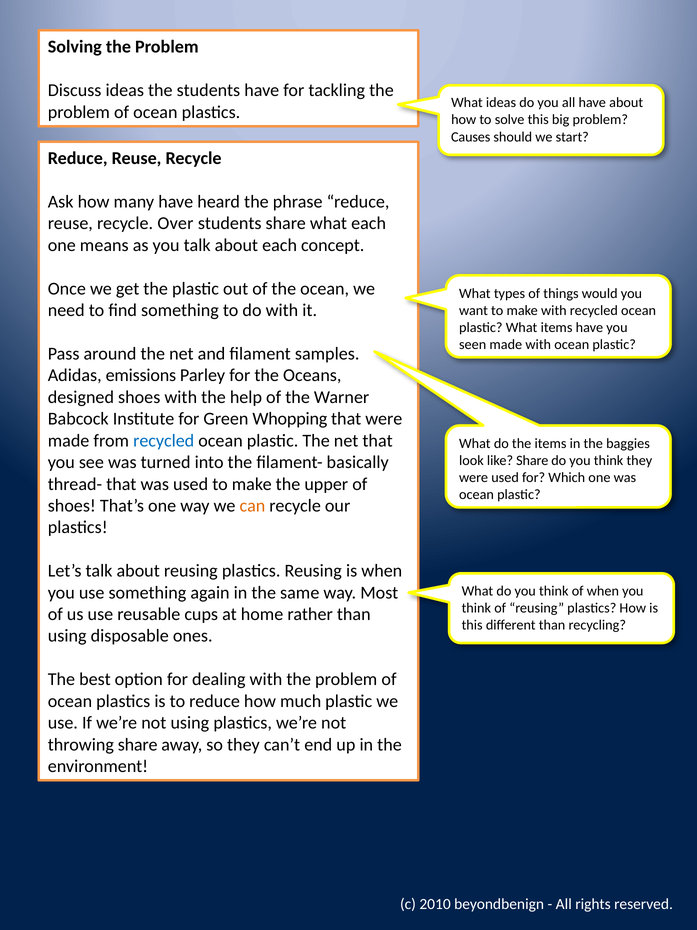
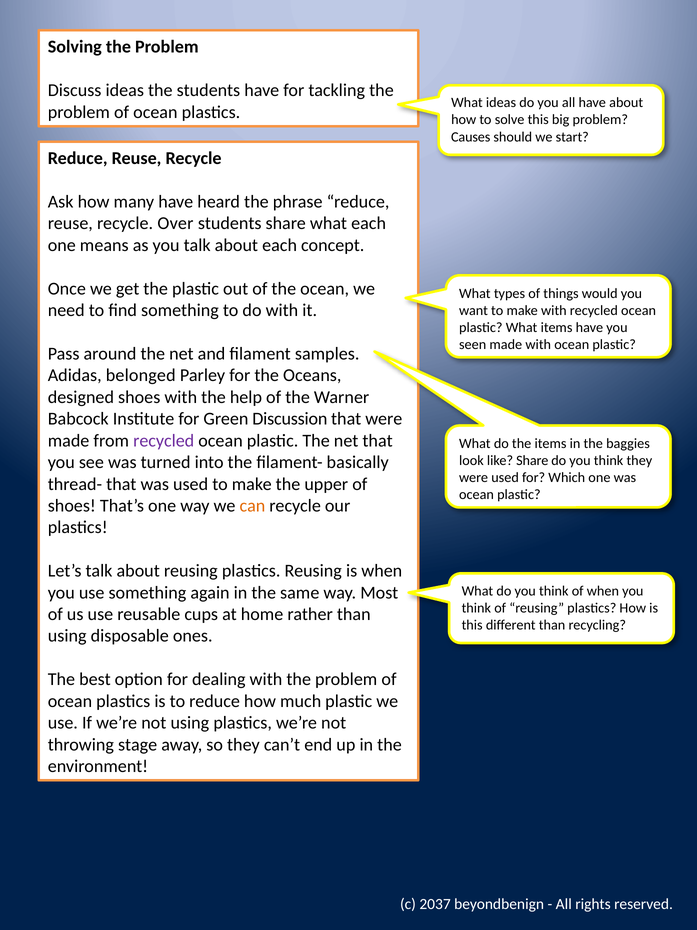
emissions: emissions -> belonged
Whopping: Whopping -> Discussion
recycled at (164, 440) colour: blue -> purple
throwing share: share -> stage
2010: 2010 -> 2037
